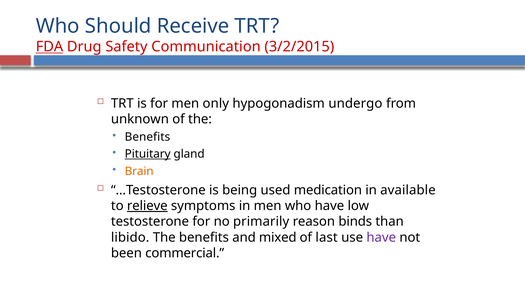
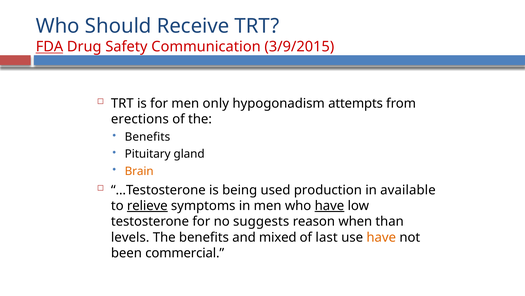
3/2/2015: 3/2/2015 -> 3/9/2015
undergo: undergo -> attempts
unknown: unknown -> erections
Pituitary underline: present -> none
medication: medication -> production
have at (329, 205) underline: none -> present
primarily: primarily -> suggests
binds: binds -> when
libido: libido -> levels
have at (381, 237) colour: purple -> orange
